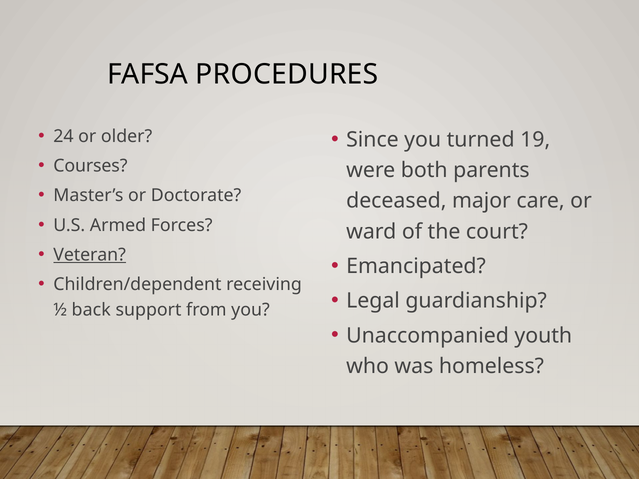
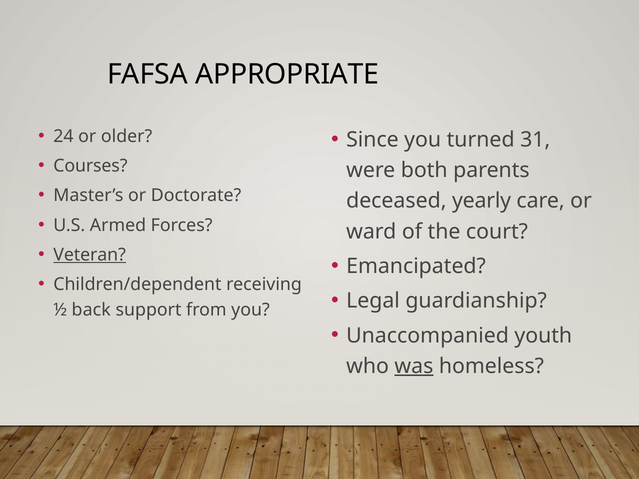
PROCEDURES: PROCEDURES -> APPROPRIATE
19: 19 -> 31
major: major -> yearly
was underline: none -> present
